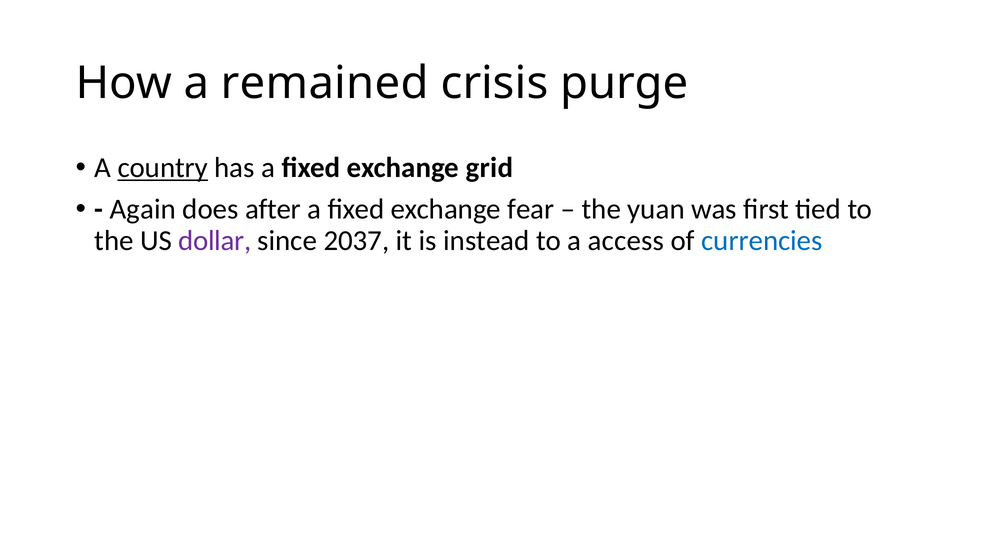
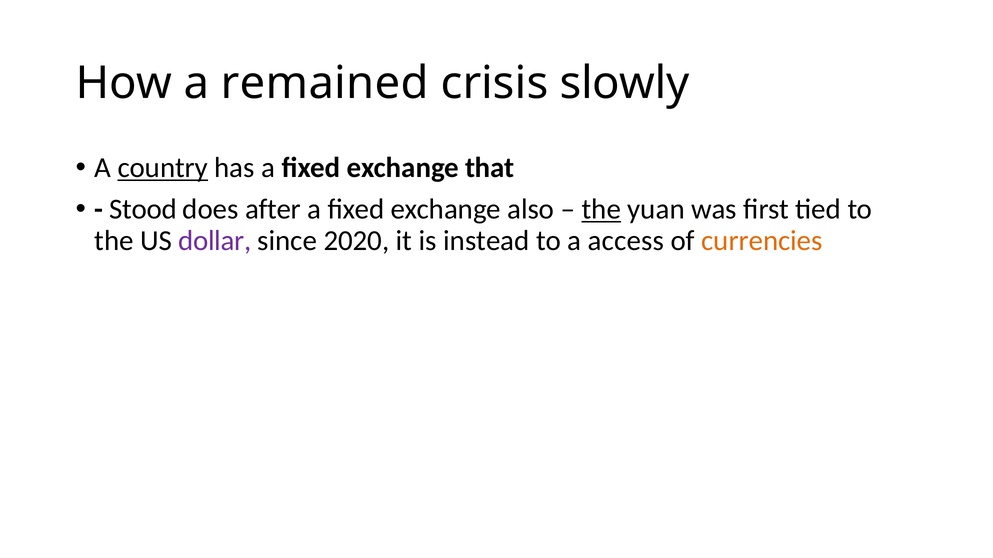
purge: purge -> slowly
grid: grid -> that
Again: Again -> Stood
fear: fear -> also
the at (601, 210) underline: none -> present
2037: 2037 -> 2020
currencies colour: blue -> orange
